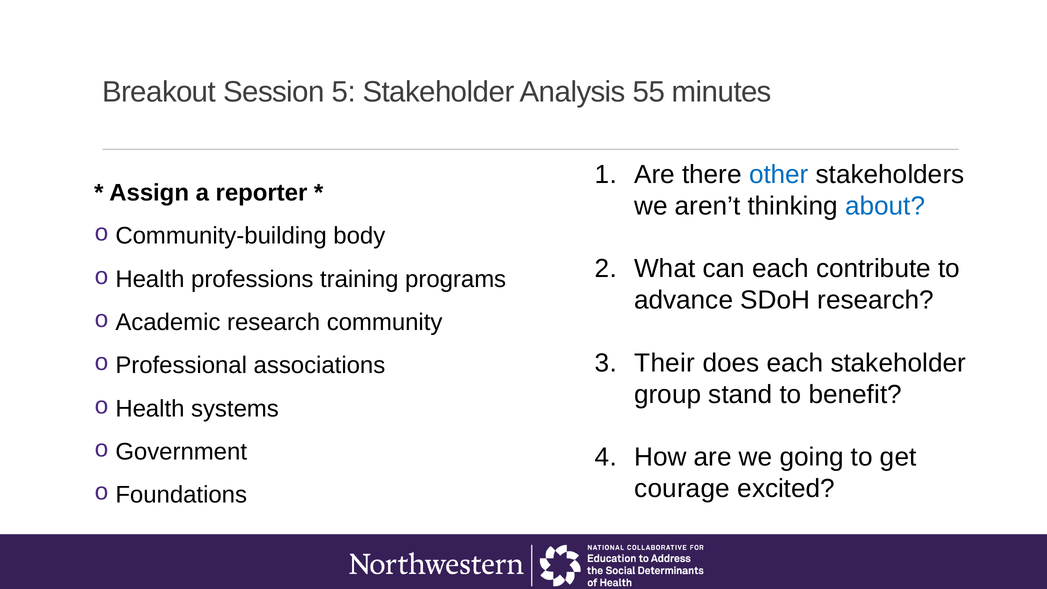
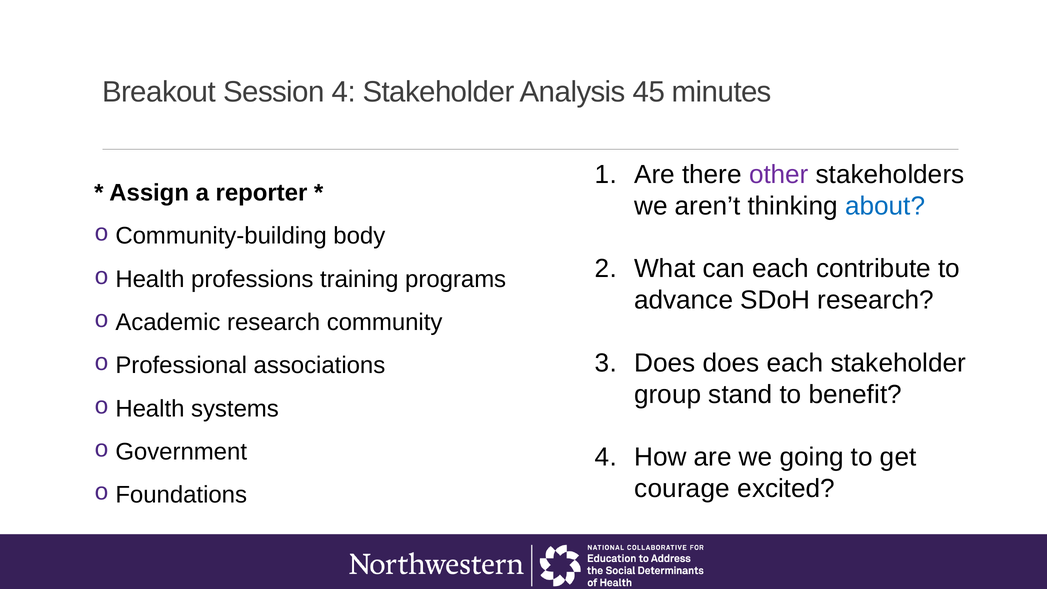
Session 5: 5 -> 4
55: 55 -> 45
other colour: blue -> purple
Their at (665, 363): Their -> Does
